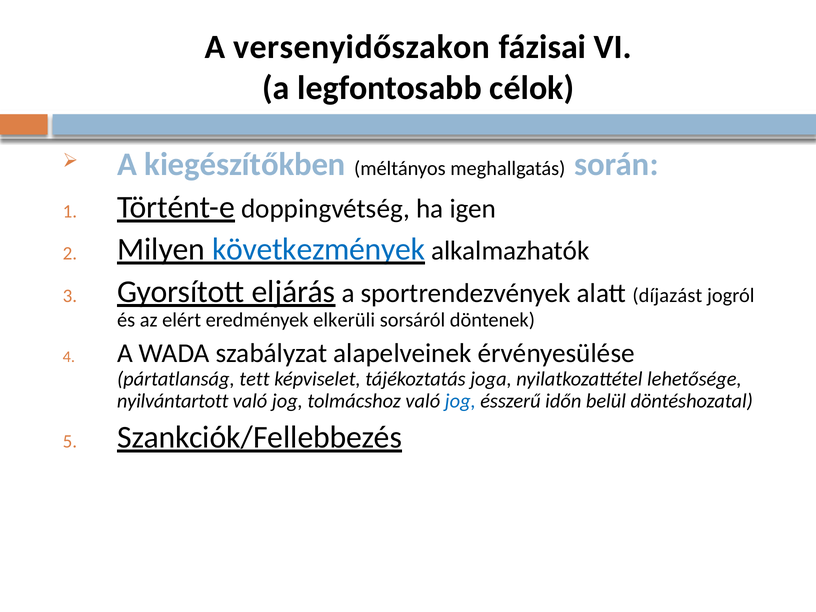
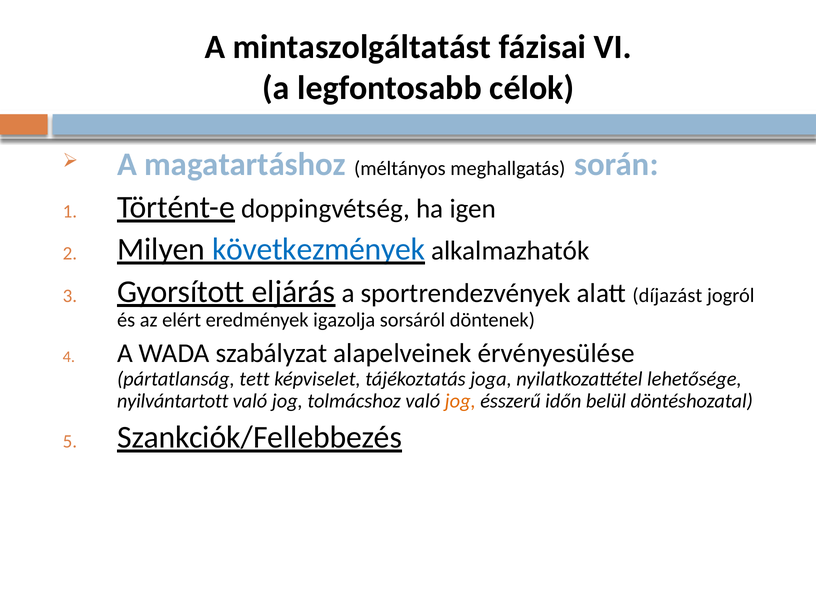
versenyidőszakon: versenyidőszakon -> mintaszolgáltatást
kiegészítőkben: kiegészítőkben -> magatartáshoz
elkerüli: elkerüli -> igazolja
jog at (460, 401) colour: blue -> orange
